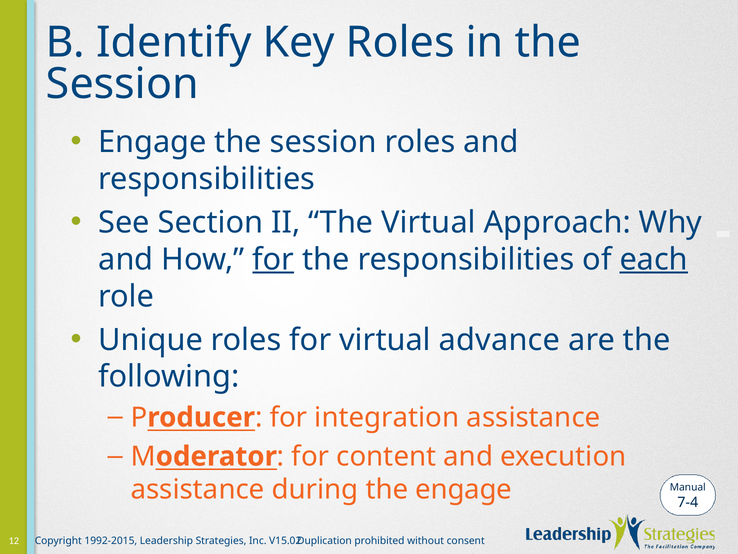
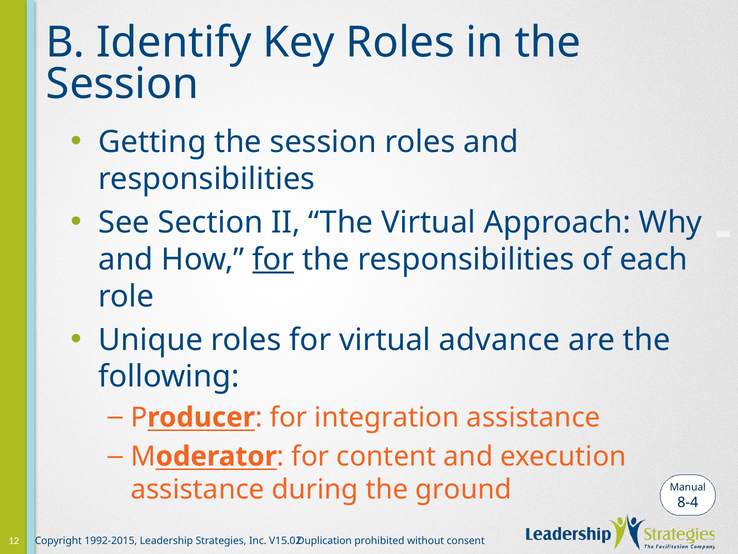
Engage at (152, 142): Engage -> Getting
each underline: present -> none
the engage: engage -> ground
7-4: 7-4 -> 8-4
